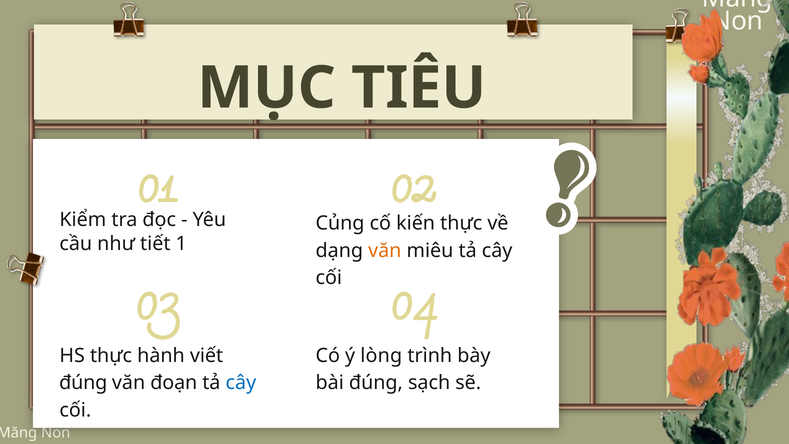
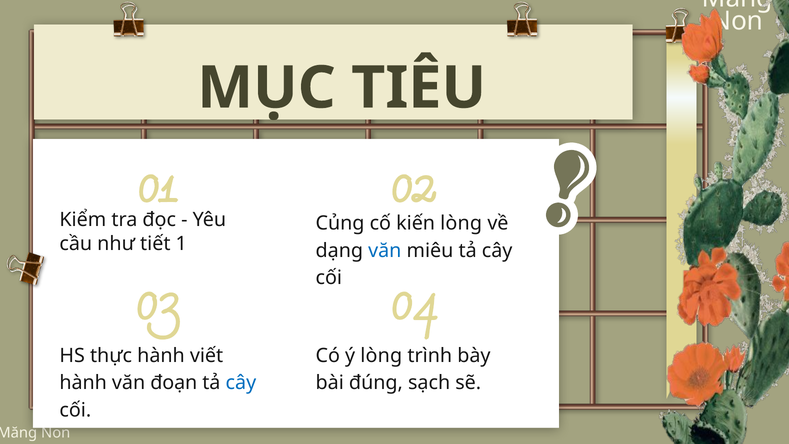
thực at (461, 223): thực -> lòng
văn at (385, 251) colour: orange -> blue
đúng at (83, 383): đúng -> hành
